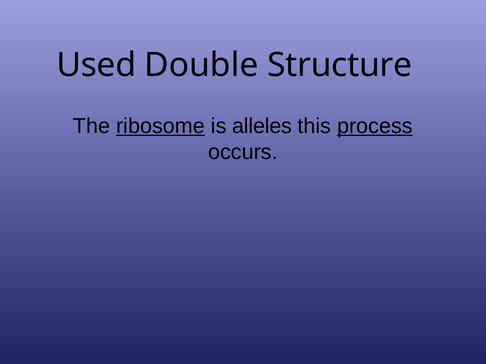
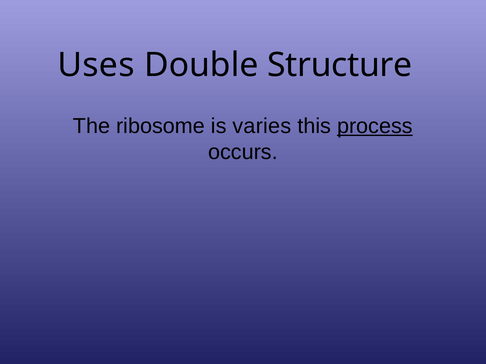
Used: Used -> Uses
ribosome underline: present -> none
alleles: alleles -> varies
